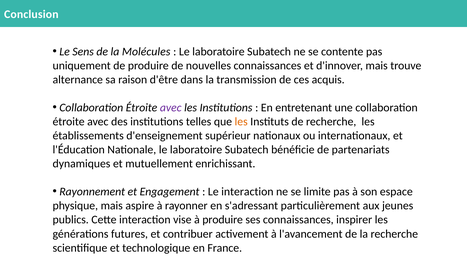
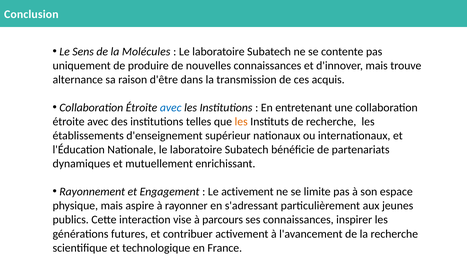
avec at (171, 107) colour: purple -> blue
Le interaction: interaction -> activement
à produire: produire -> parcours
